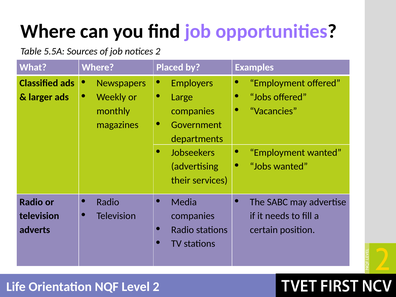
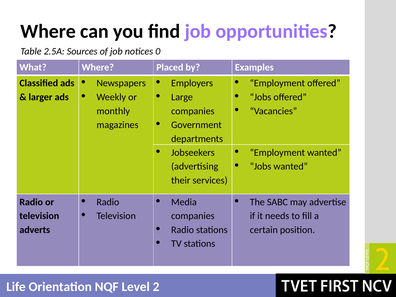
5.5A: 5.5A -> 2.5A
notices 2: 2 -> 0
